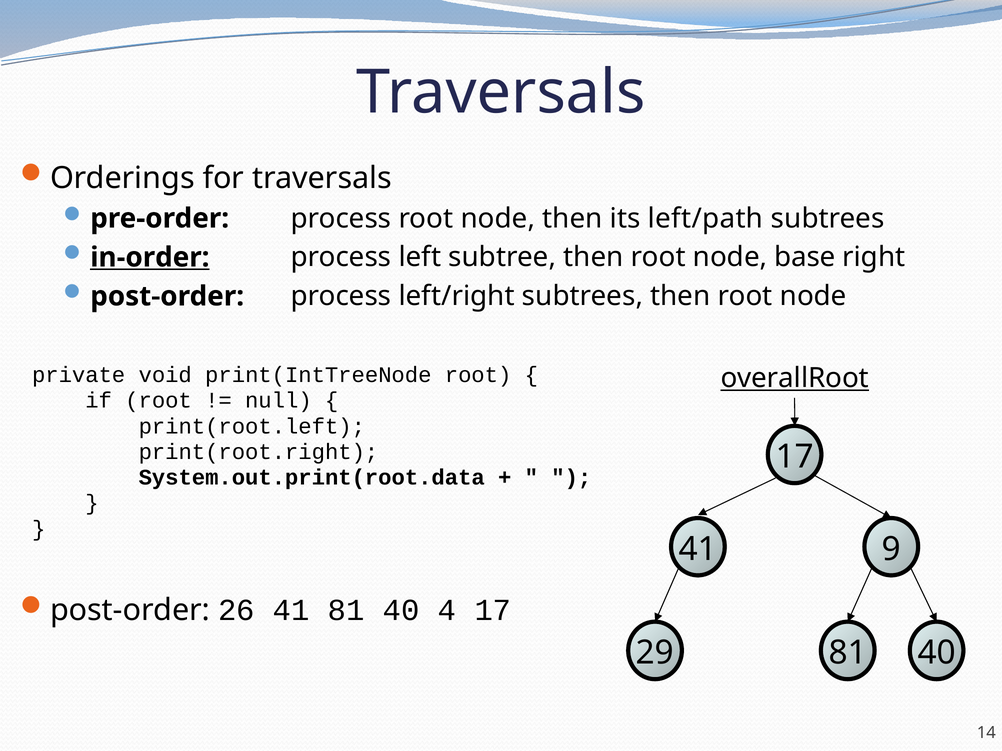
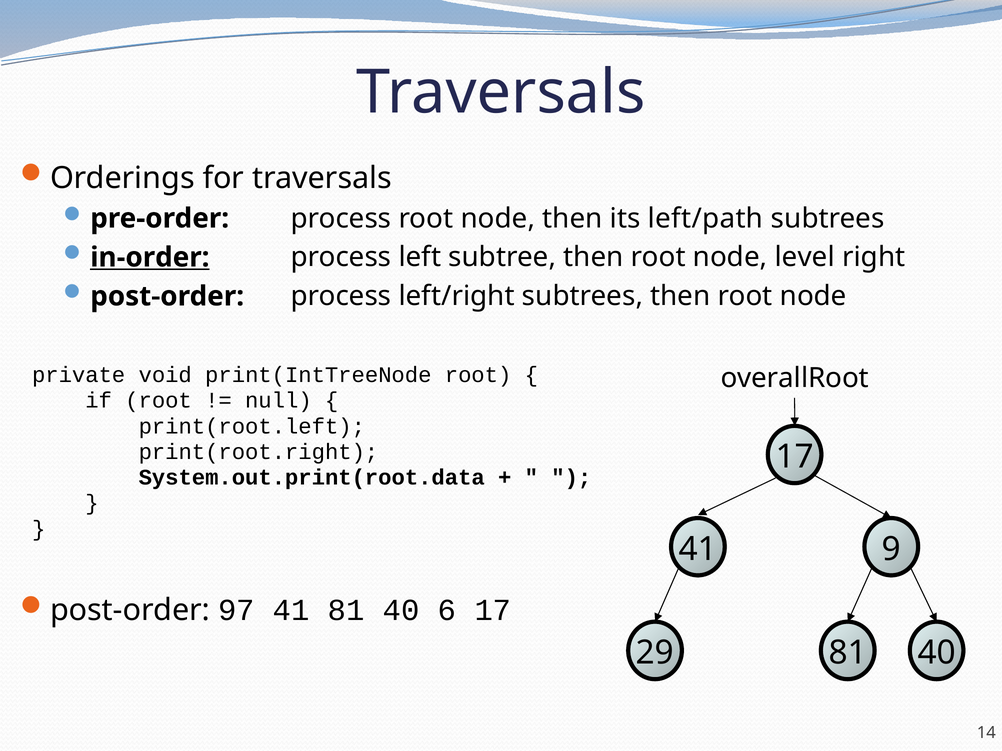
base: base -> level
overallRoot underline: present -> none
26: 26 -> 97
4: 4 -> 6
